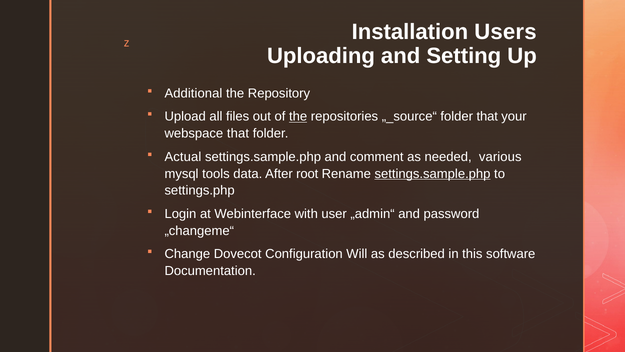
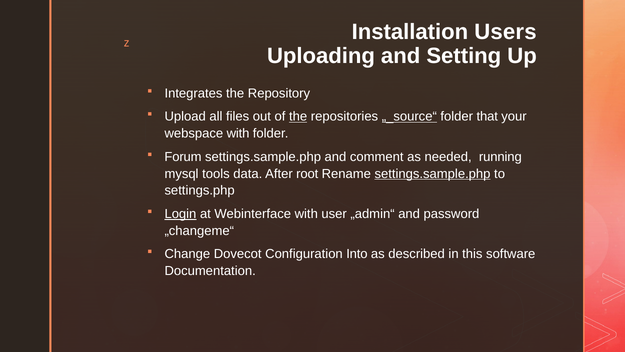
Additional: Additional -> Integrates
„_source“ underline: none -> present
webspace that: that -> with
Actual: Actual -> Forum
various: various -> running
Login underline: none -> present
Will: Will -> Into
